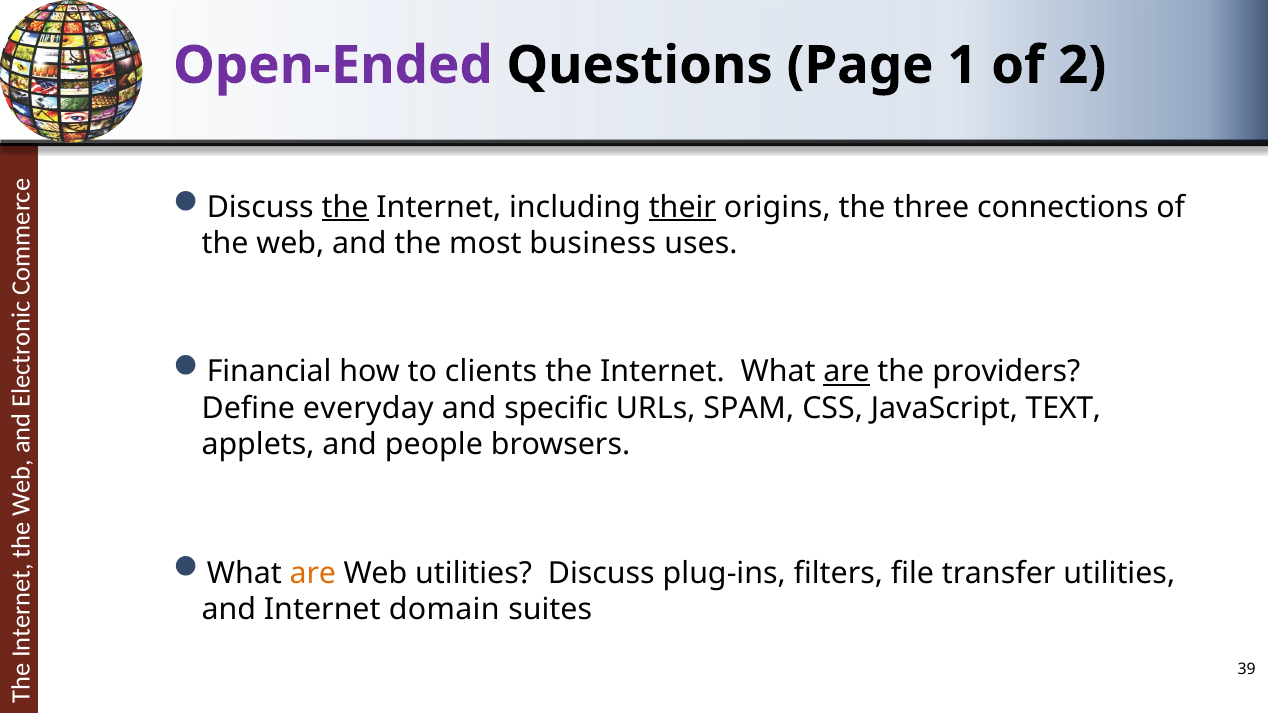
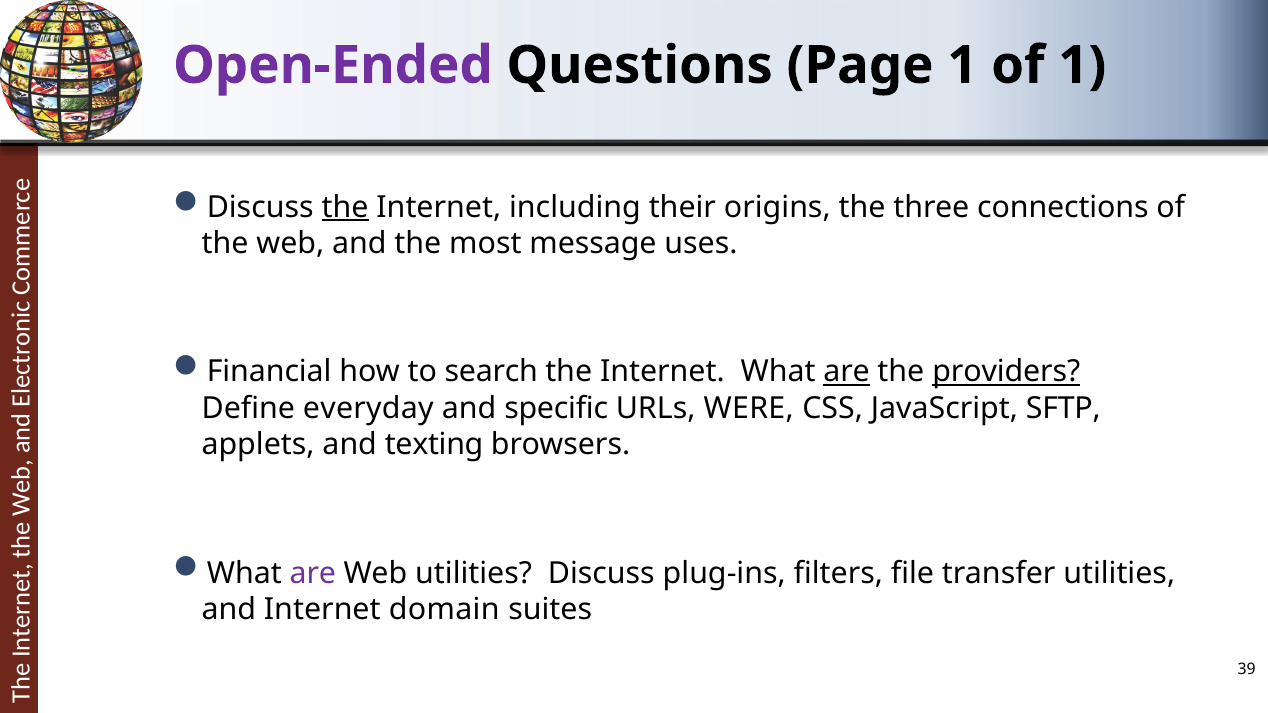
of 2: 2 -> 1
their underline: present -> none
business: business -> message
clients: clients -> search
providers underline: none -> present
SPAM: SPAM -> WERE
TEXT: TEXT -> SFTP
people: people -> texting
are at (313, 573) colour: orange -> purple
